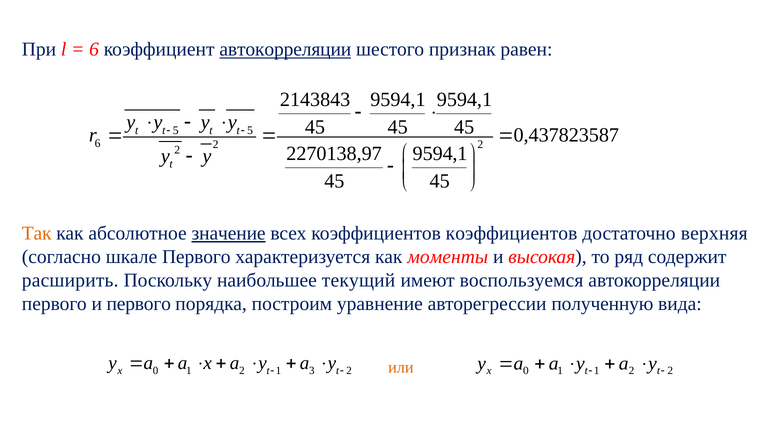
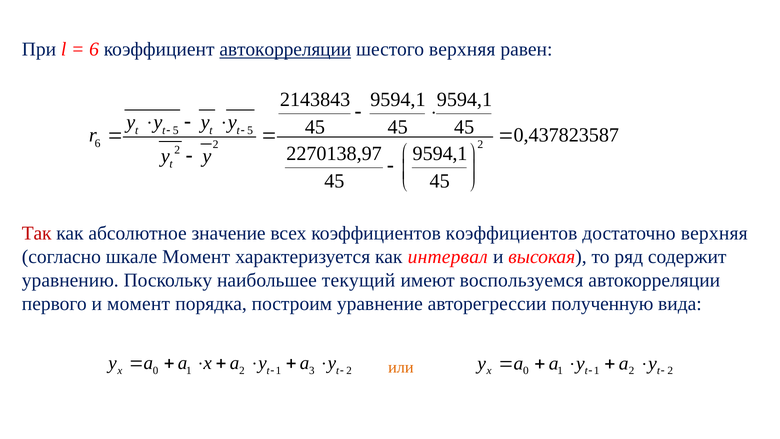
шестого признак: признак -> верхняя
Так colour: orange -> red
значение underline: present -> none
шкале Первого: Первого -> Момент
моменты: моменты -> интервал
расширить: расширить -> уравнению
и первого: первого -> момент
